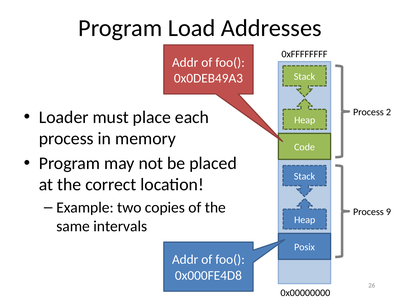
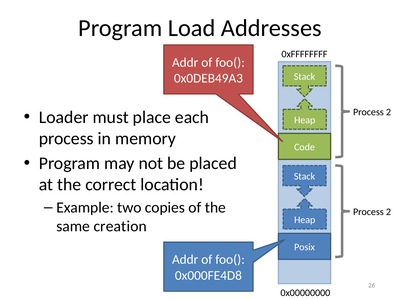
9 at (389, 212): 9 -> 2
intervals: intervals -> creation
